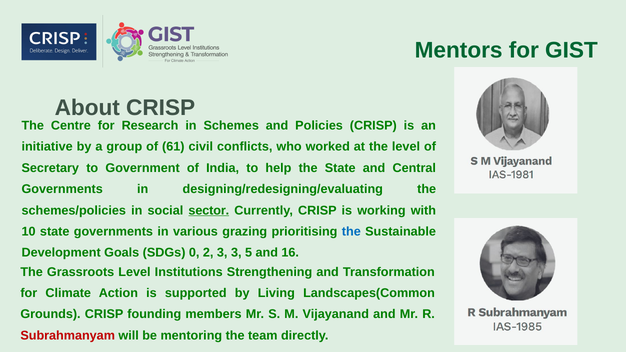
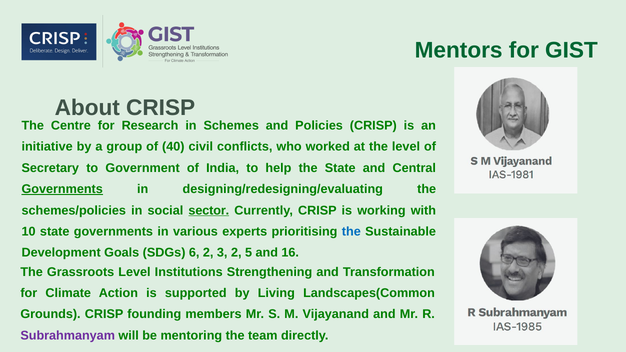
61: 61 -> 40
Governments at (62, 189) underline: none -> present
grazing: grazing -> experts
0: 0 -> 6
3 3: 3 -> 2
Subrahmanyam colour: red -> purple
